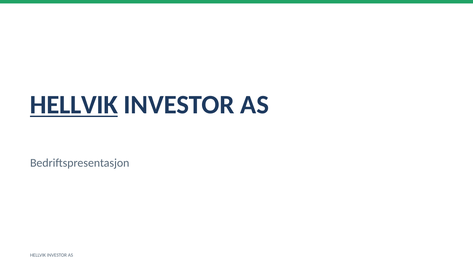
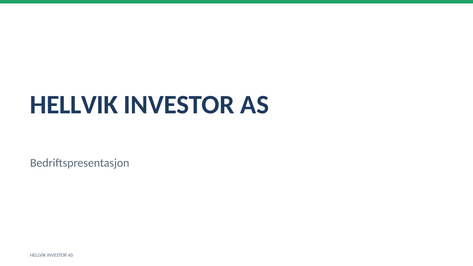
HELLVIK at (74, 105) underline: present -> none
